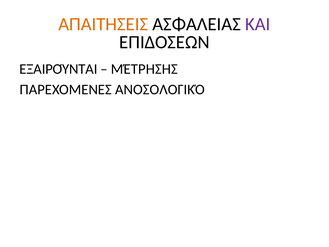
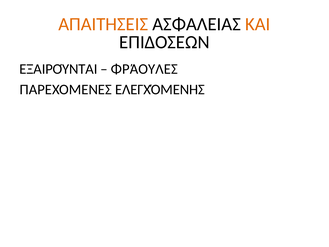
ΚΑΙ colour: purple -> orange
ΜΈΤΡΗΣΗΣ: ΜΈΤΡΗΣΗΣ -> ΦΡΆΟΥΛΕΣ
ΑΝΟΣΟΛΟΓΙΚΌ: ΑΝΟΣΟΛΟΓΙΚΌ -> ΕΛΕΓΧΌΜΕΝΗΣ
